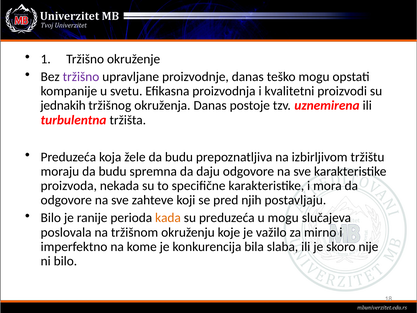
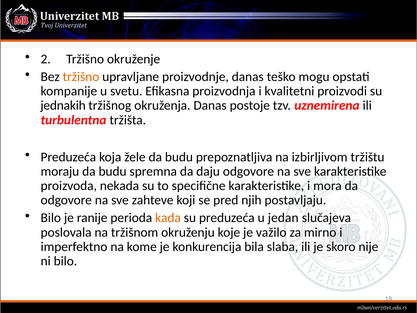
1: 1 -> 2
tržišno at (81, 77) colour: purple -> orange
u mogu: mogu -> jedan
